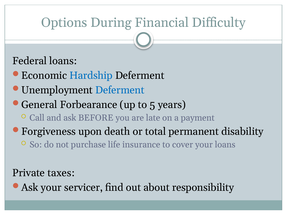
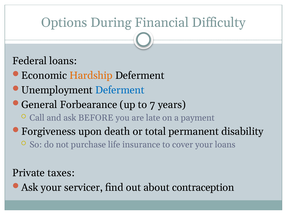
Hardship colour: blue -> orange
5: 5 -> 7
responsibility: responsibility -> contraception
